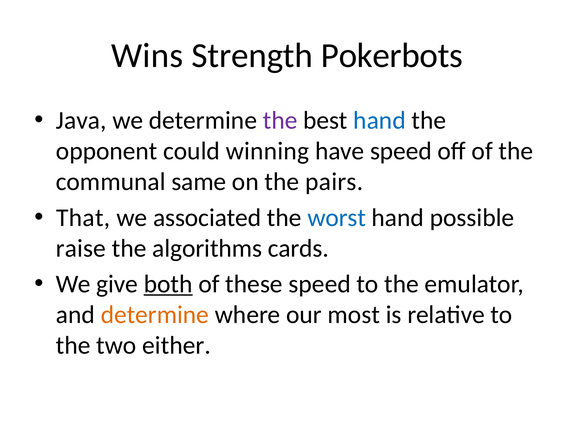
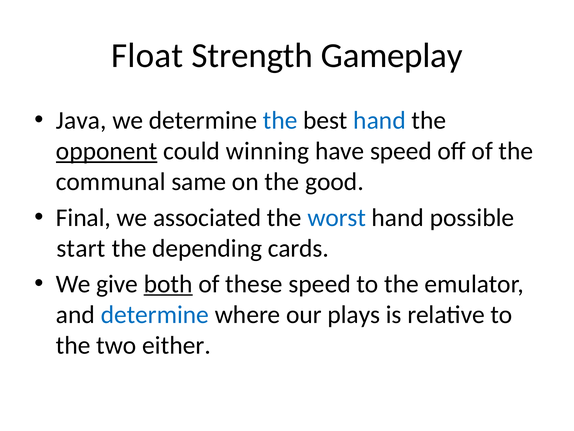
Wins: Wins -> Float
Pokerbots: Pokerbots -> Gameplay
the at (280, 120) colour: purple -> blue
opponent underline: none -> present
pairs: pairs -> good
That: That -> Final
raise: raise -> start
algorithms: algorithms -> depending
determine at (155, 314) colour: orange -> blue
most: most -> plays
